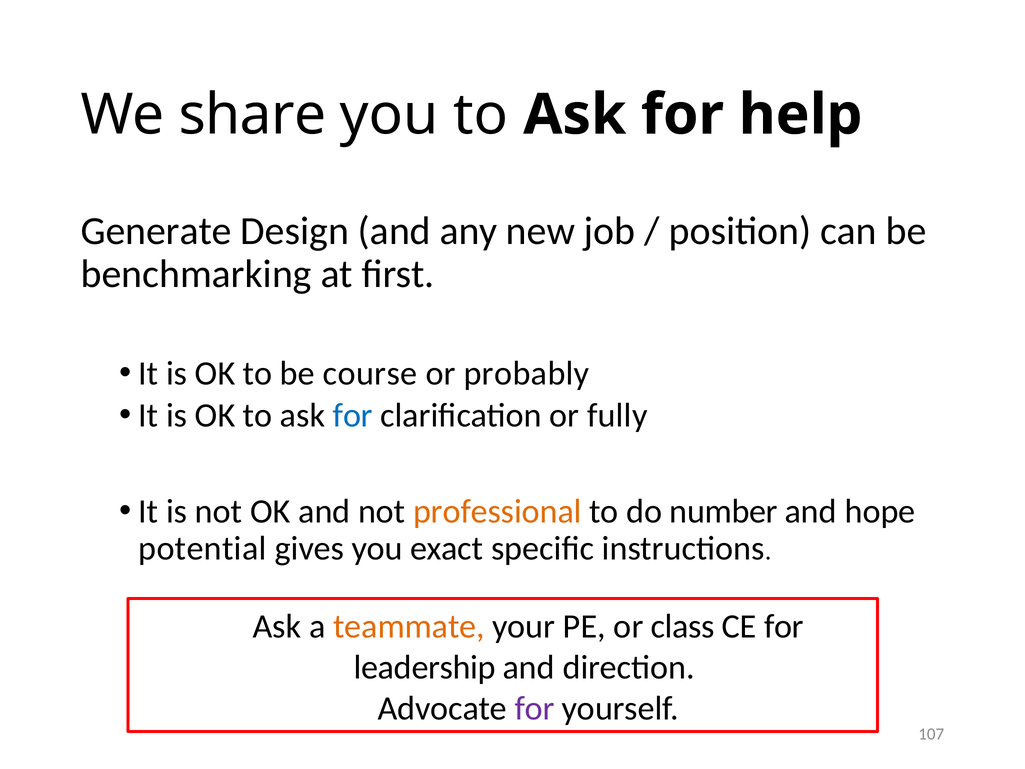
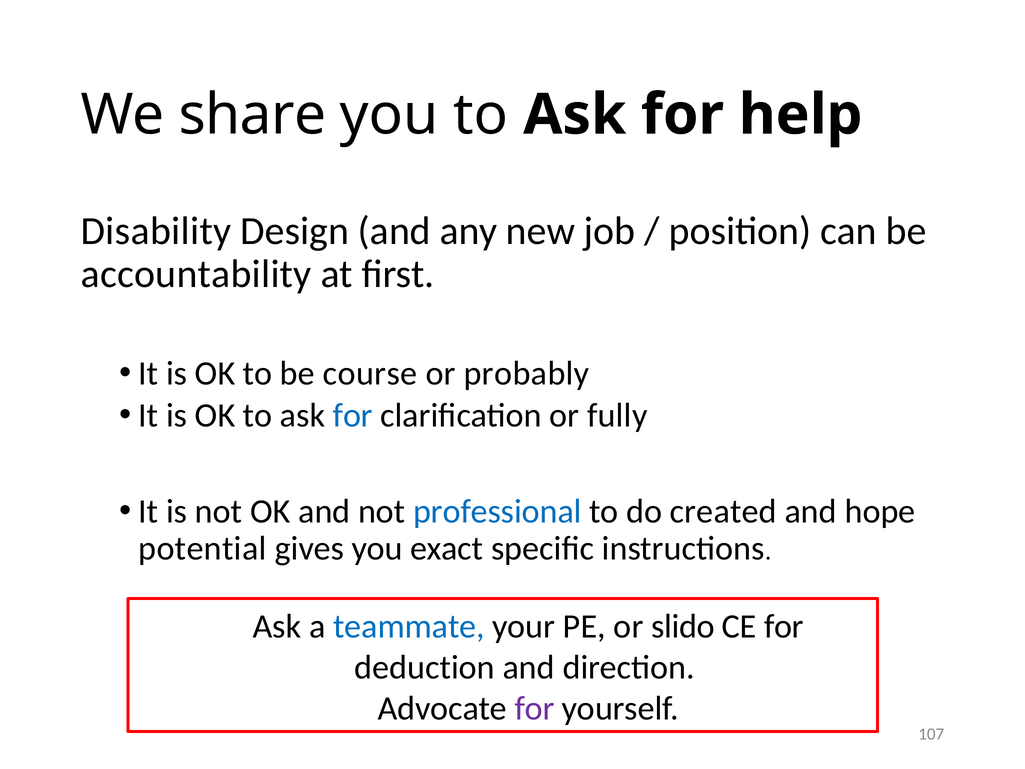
Generate: Generate -> Disability
benchmarking: benchmarking -> accountability
professional colour: orange -> blue
number: number -> created
teammate colour: orange -> blue
class: class -> slido
leadership: leadership -> deduction
